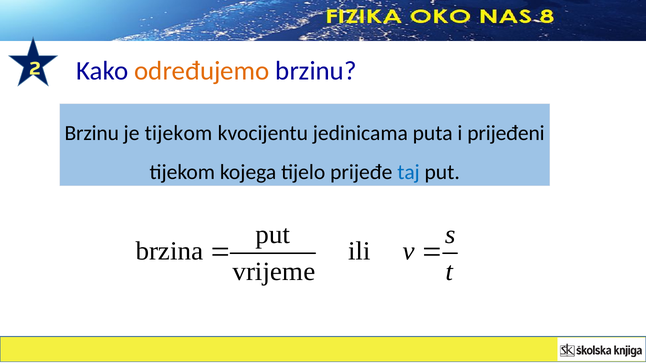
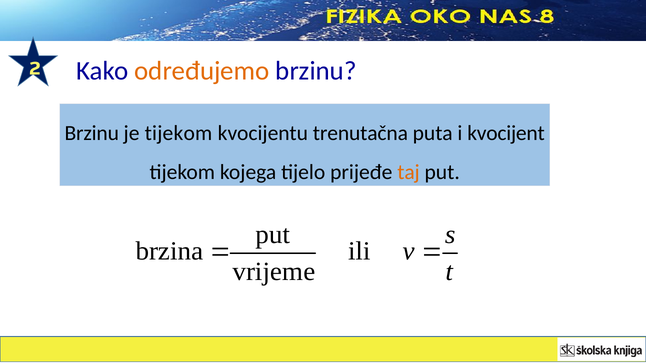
jedinicama: jedinicama -> trenutačna
prijeđeni: prijeđeni -> kvocijent
taj colour: blue -> orange
